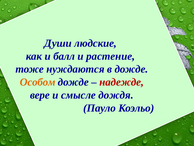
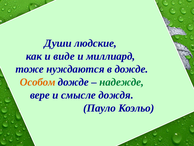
балл: балл -> виде
растение: растение -> миллиард
надежде colour: red -> green
